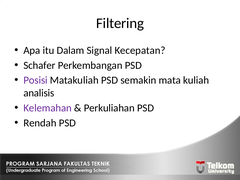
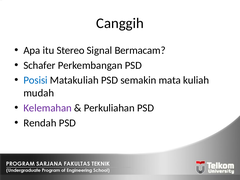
Filtering: Filtering -> Canggih
Dalam: Dalam -> Stereo
Kecepatan: Kecepatan -> Bermacam
Posisi colour: purple -> blue
analisis: analisis -> mudah
